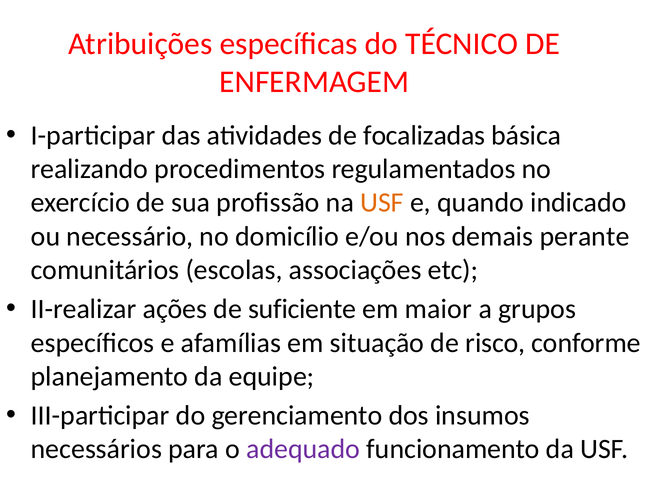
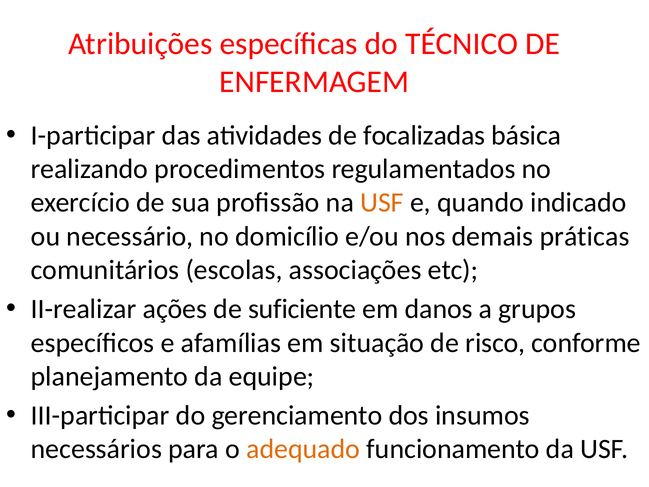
perante: perante -> práticas
maior: maior -> danos
adequado colour: purple -> orange
